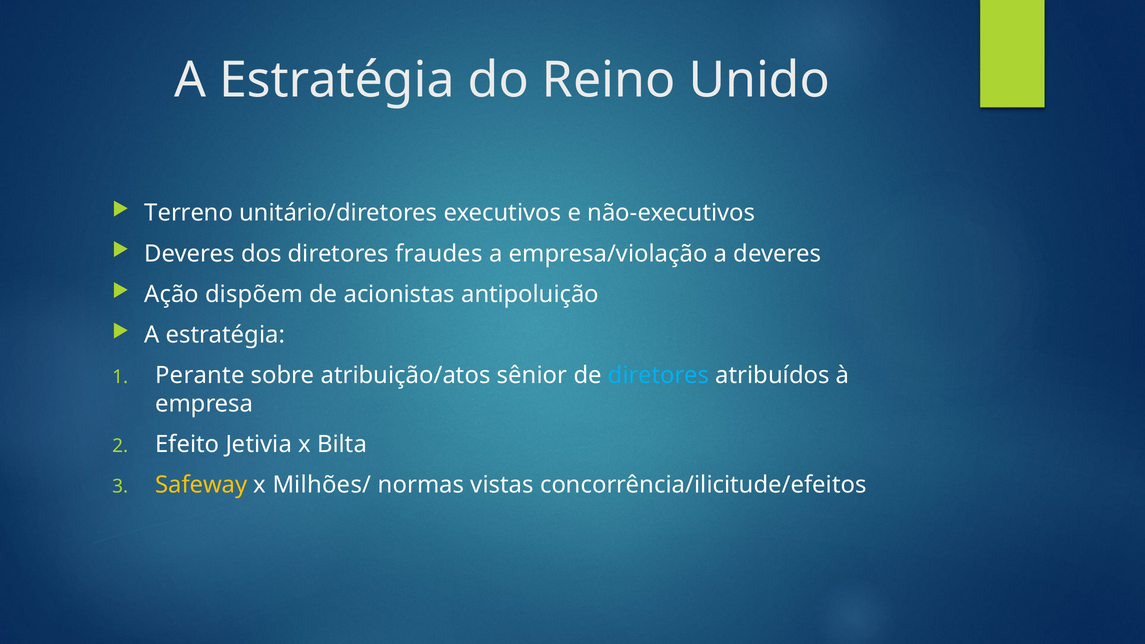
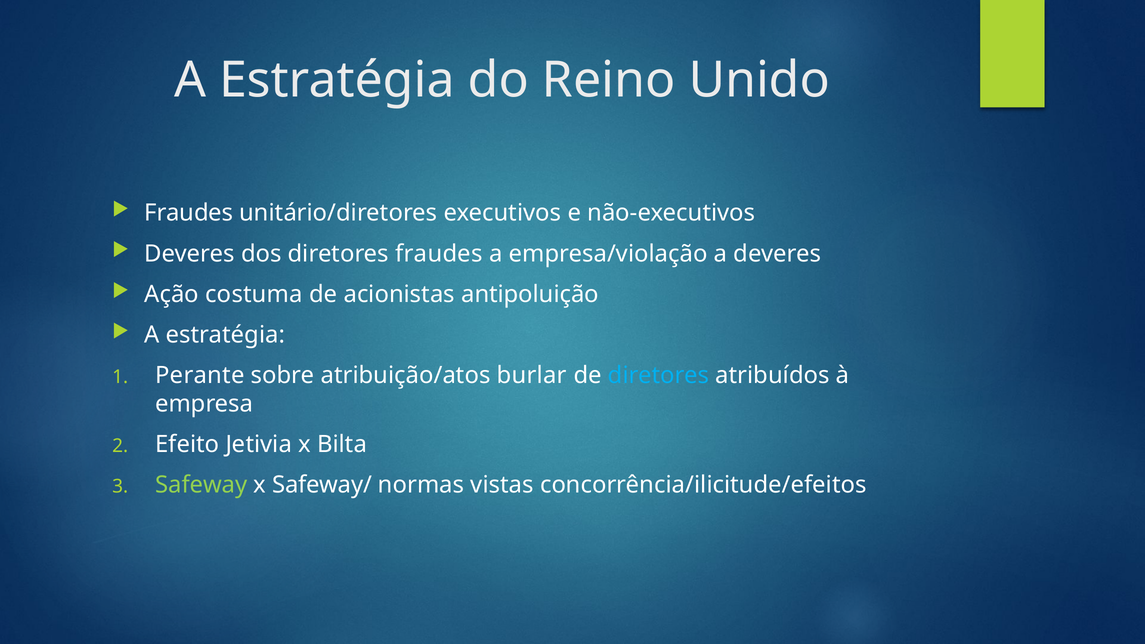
Terreno at (189, 213): Terreno -> Fraudes
dispõem: dispõem -> costuma
sênior: sênior -> burlar
Safeway colour: yellow -> light green
Milhões/: Milhões/ -> Safeway/
